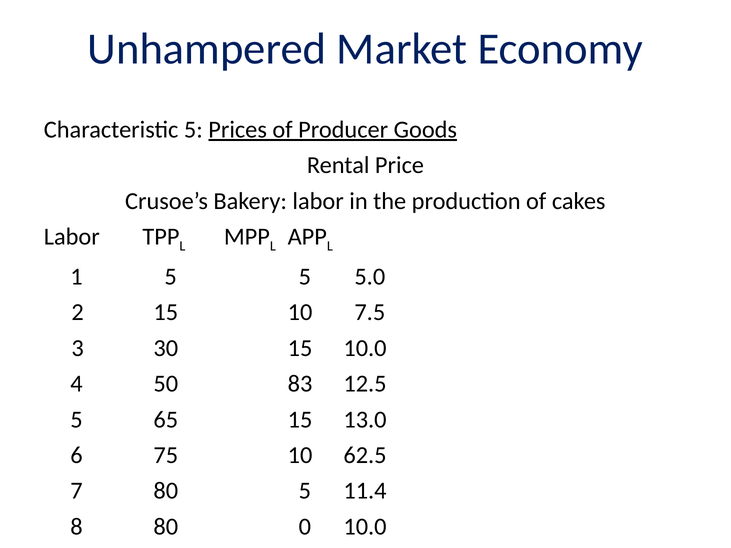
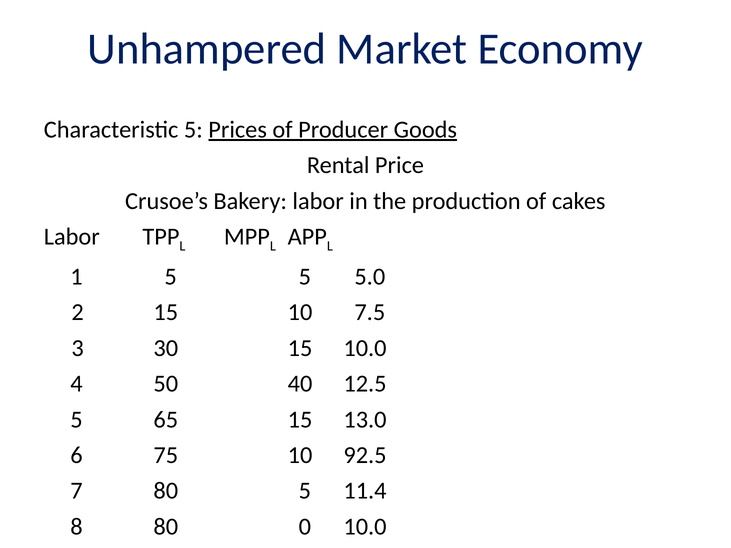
83: 83 -> 40
62.5: 62.5 -> 92.5
